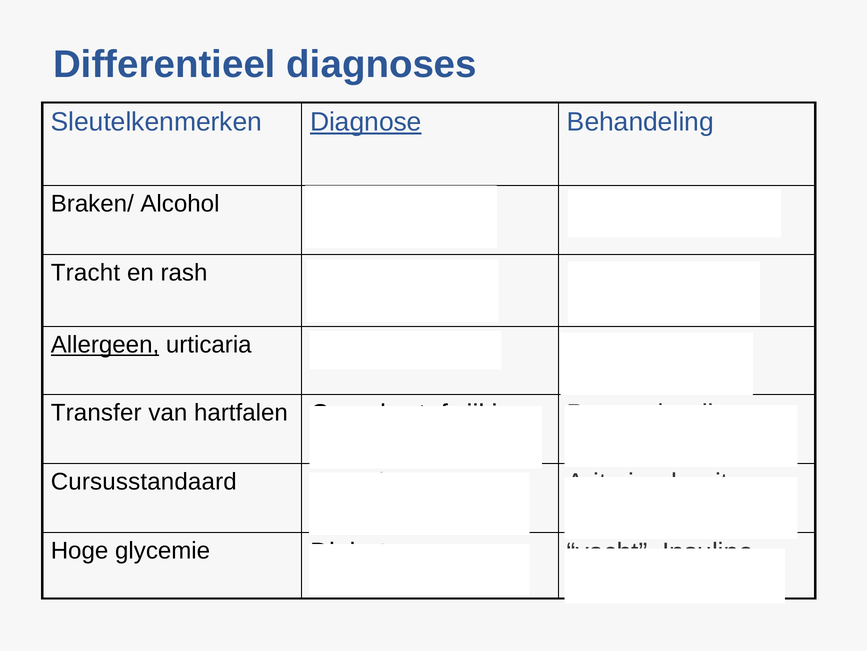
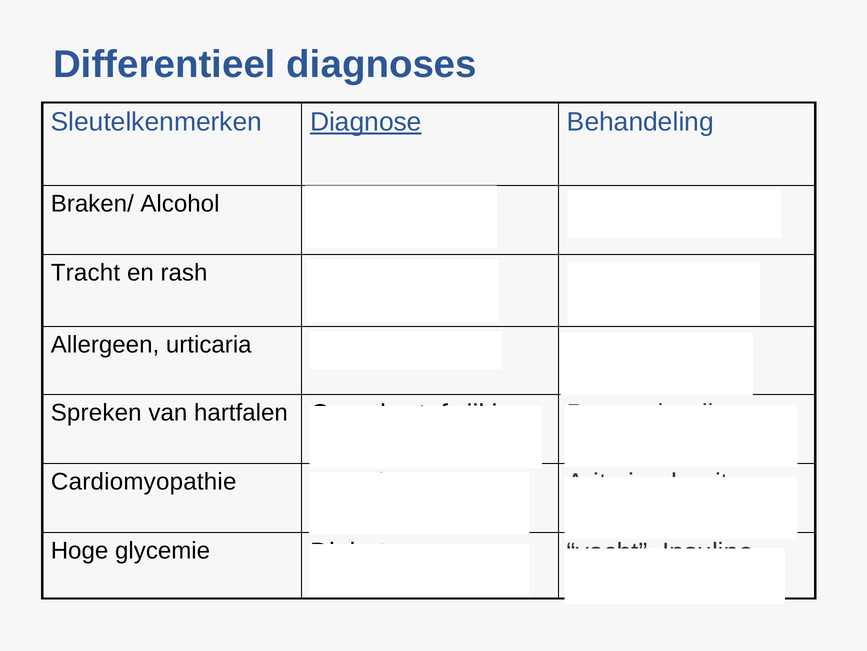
Allergeen underline: present -> none
Transfer: Transfer -> Spreken
Cursusstandaard at (144, 481): Cursusstandaard -> Cardiomyopathie
